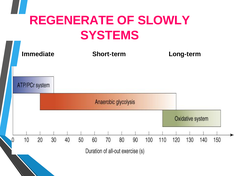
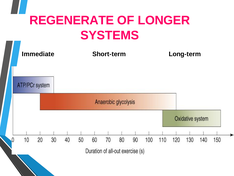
SLOWLY: SLOWLY -> LONGER
